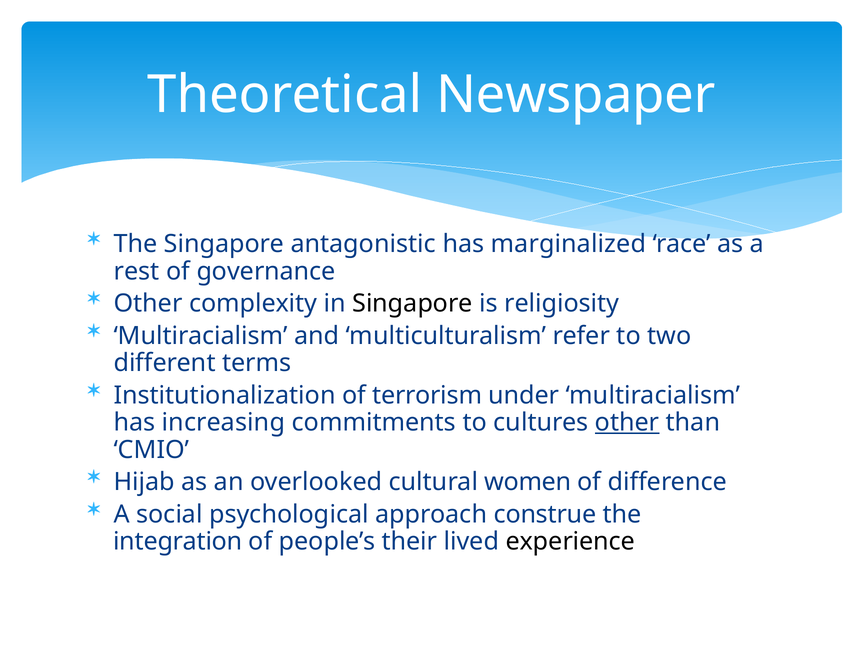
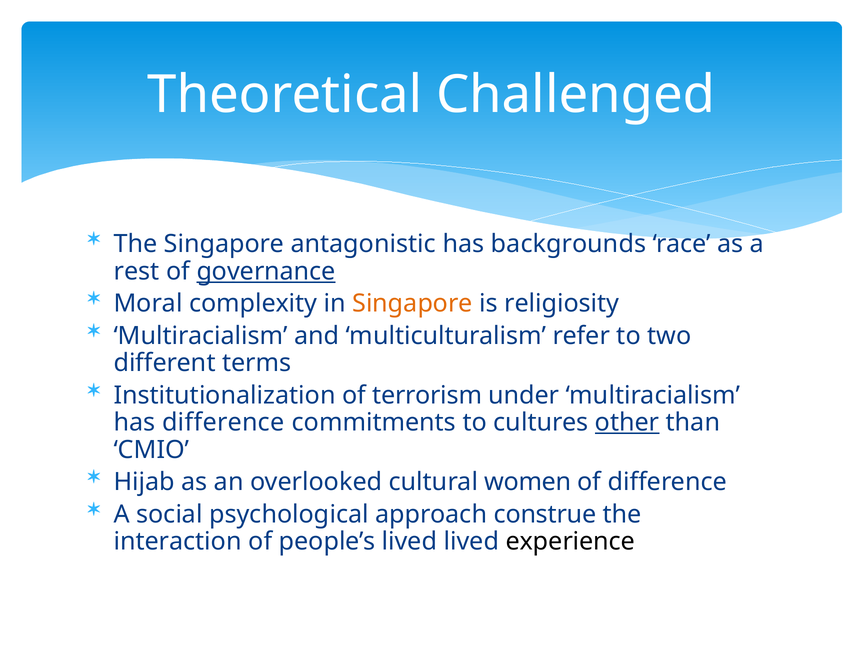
Newspaper: Newspaper -> Challenged
marginalized: marginalized -> backgrounds
governance underline: none -> present
Other at (148, 304): Other -> Moral
Singapore at (412, 304) colour: black -> orange
has increasing: increasing -> difference
integration: integration -> interaction
people’s their: their -> lived
